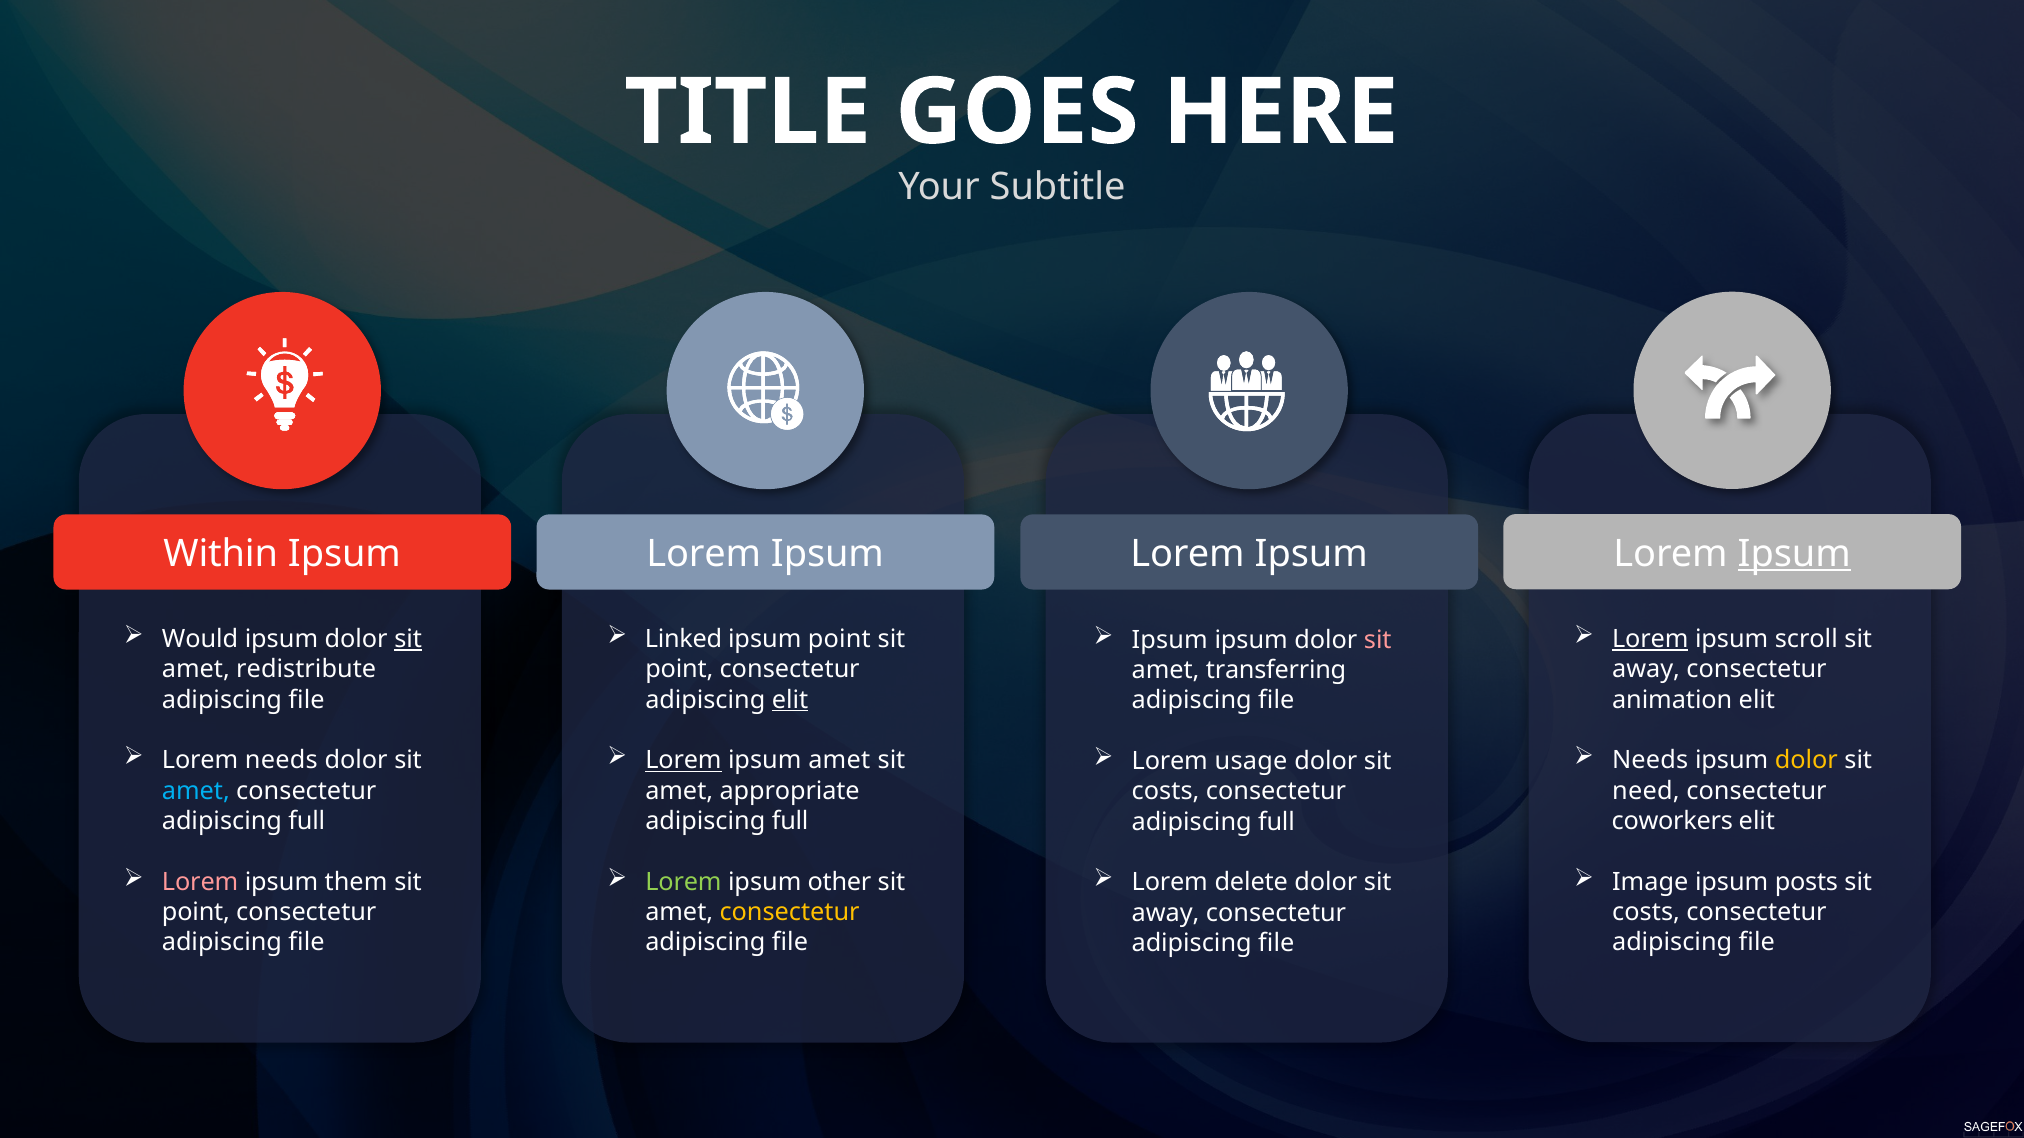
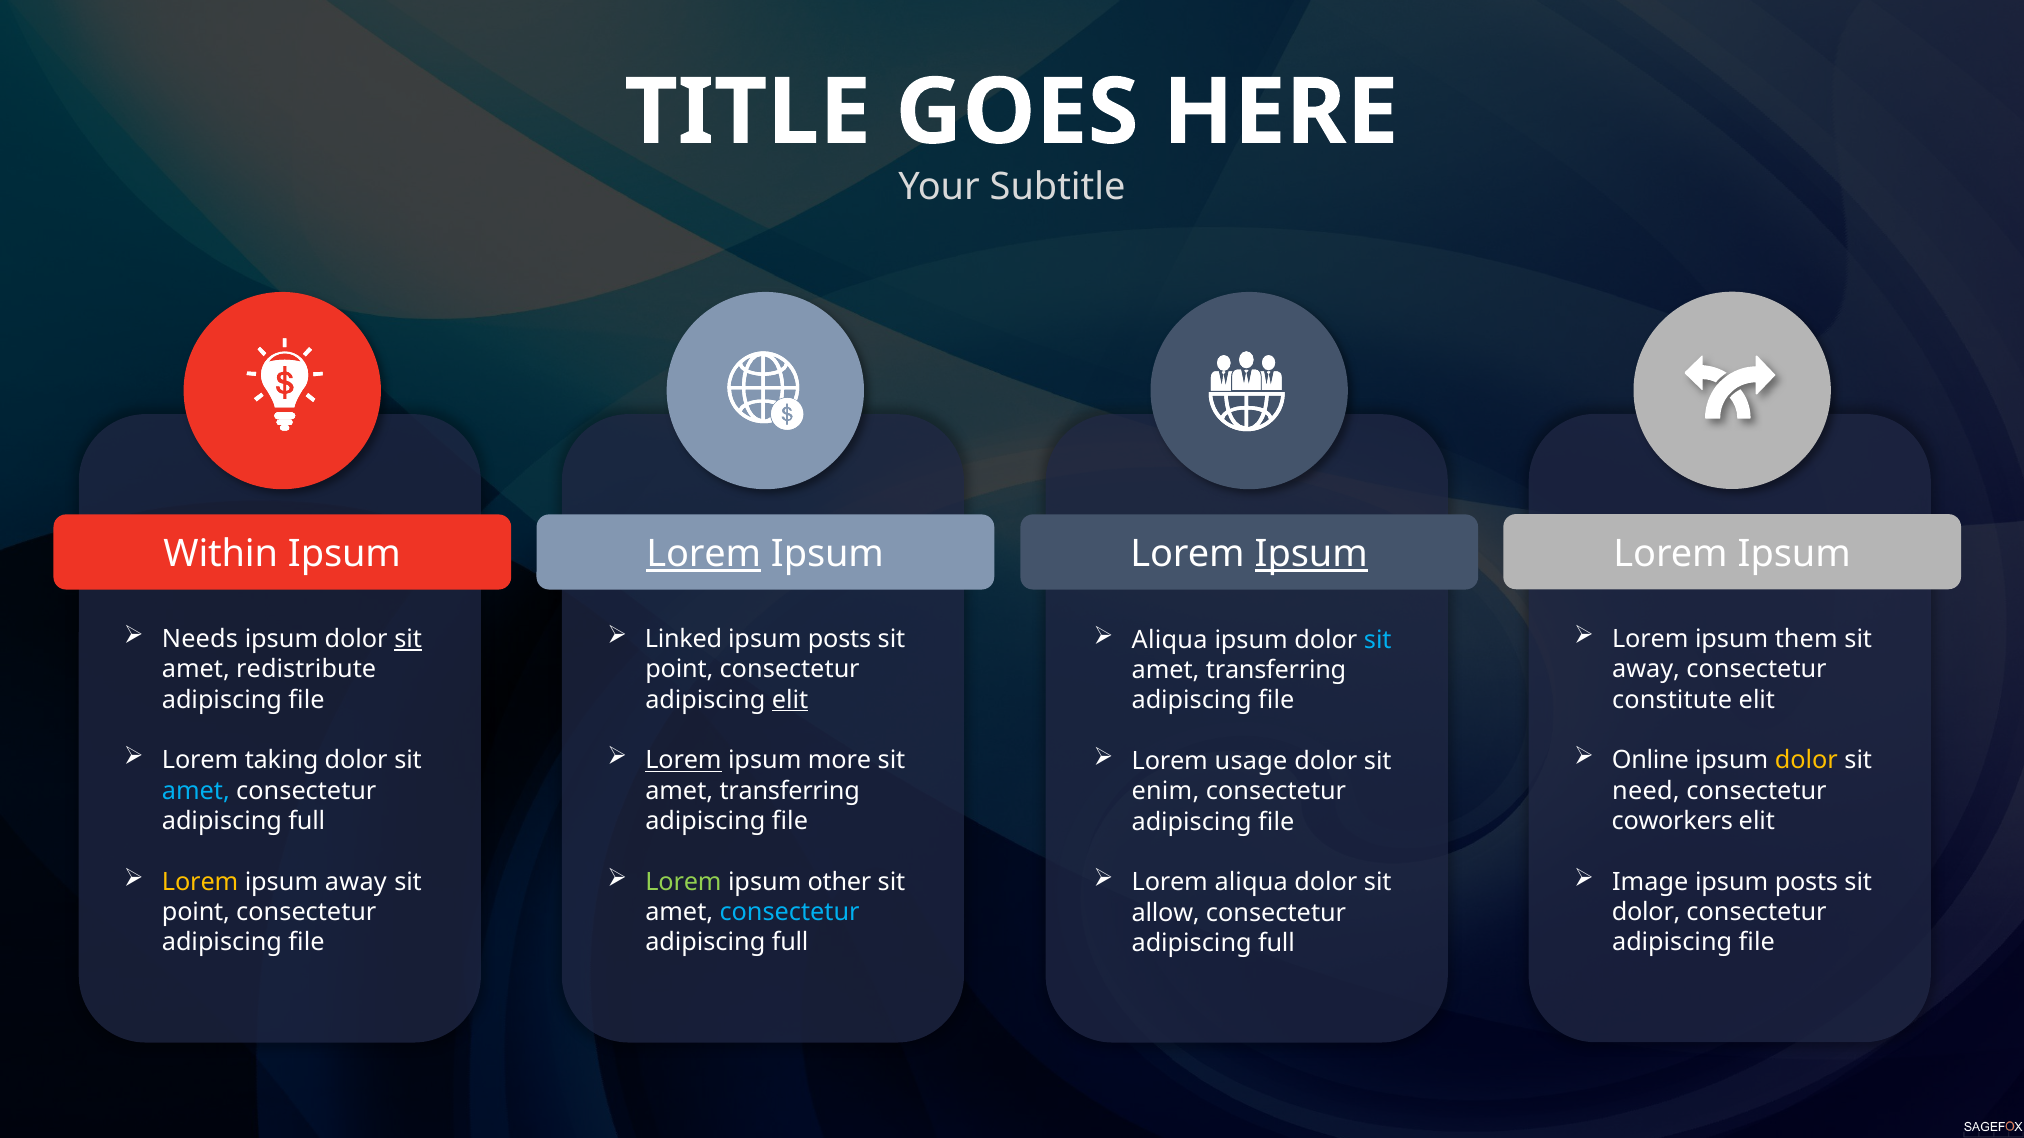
Lorem at (704, 554) underline: none -> present
Ipsum at (1311, 554) underline: none -> present
Ipsum at (1794, 554) underline: present -> none
Would: Would -> Needs
point at (839, 639): point -> posts
Lorem at (1650, 639) underline: present -> none
scroll: scroll -> them
Ipsum at (1170, 640): Ipsum -> Aliqua
sit at (1378, 640) colour: pink -> light blue
animation: animation -> constitute
Lorem needs: needs -> taking
ipsum amet: amet -> more
Needs at (1650, 761): Needs -> Online
appropriate at (790, 791): appropriate -> transferring
costs at (1166, 792): costs -> enim
full at (790, 822): full -> file
full at (1276, 822): full -> file
Lorem at (200, 882) colour: pink -> yellow
ipsum them: them -> away
Lorem delete: delete -> aliqua
consectetur at (790, 913) colour: yellow -> light blue
costs at (1646, 913): costs -> dolor
away at (1166, 913): away -> allow
file at (790, 943): file -> full
file at (1276, 944): file -> full
